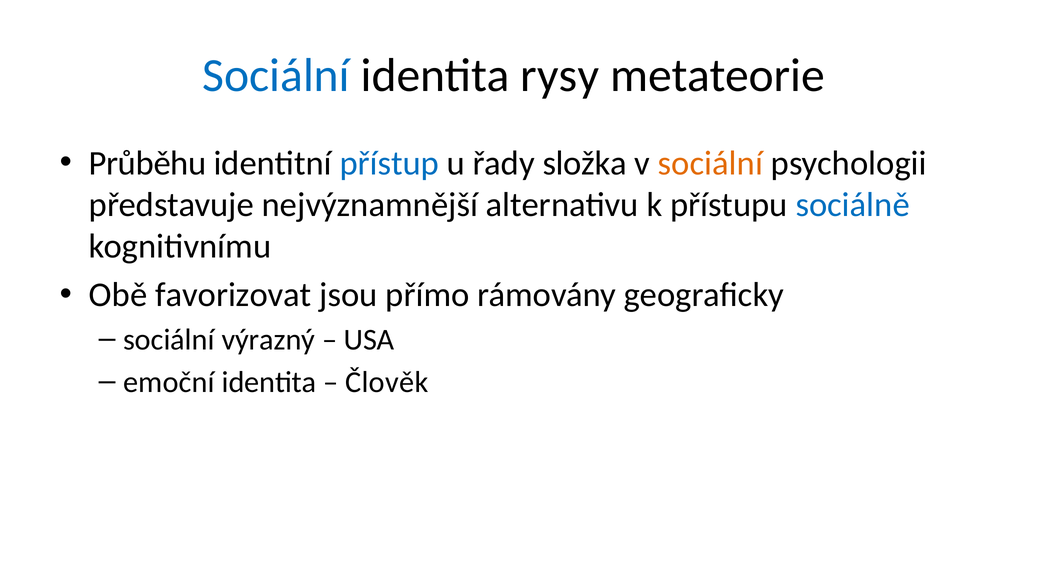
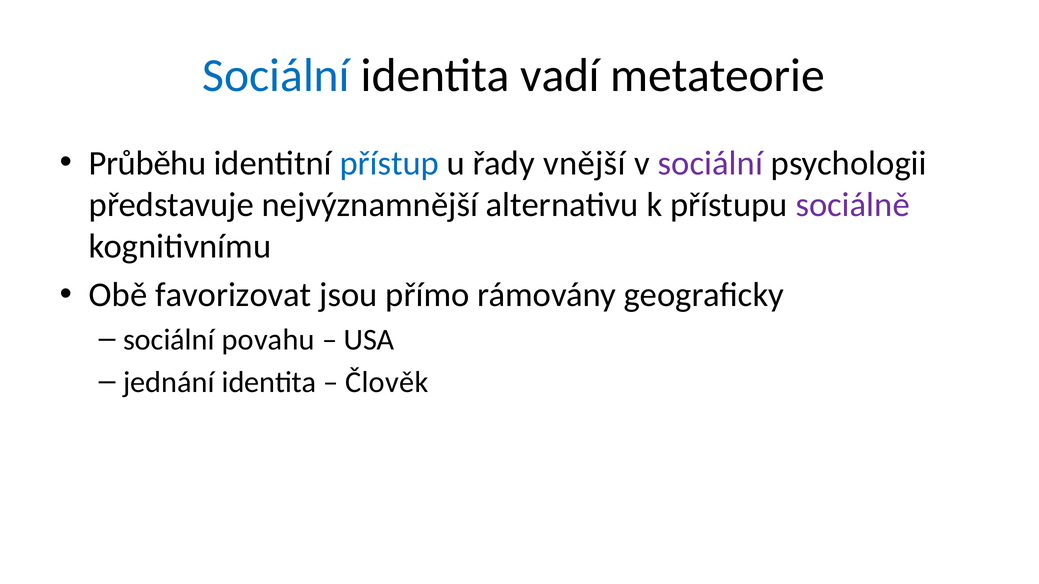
rysy: rysy -> vadí
složka: složka -> vnější
sociální at (710, 163) colour: orange -> purple
sociálně colour: blue -> purple
výrazný: výrazný -> povahu
emoční: emoční -> jednání
